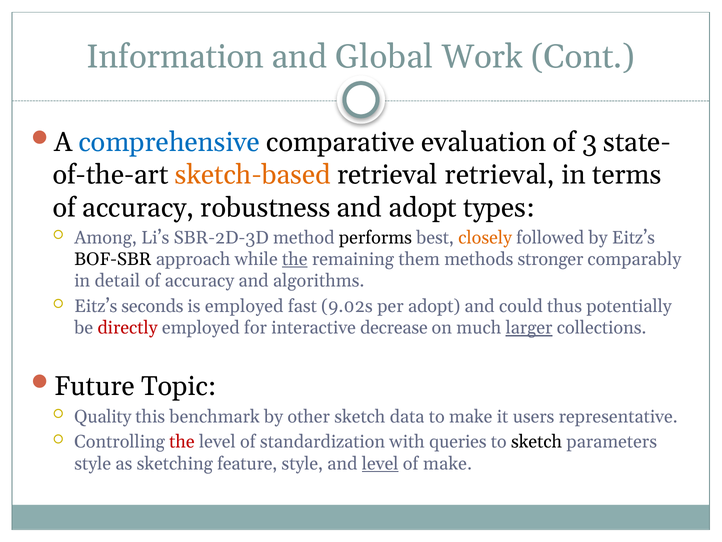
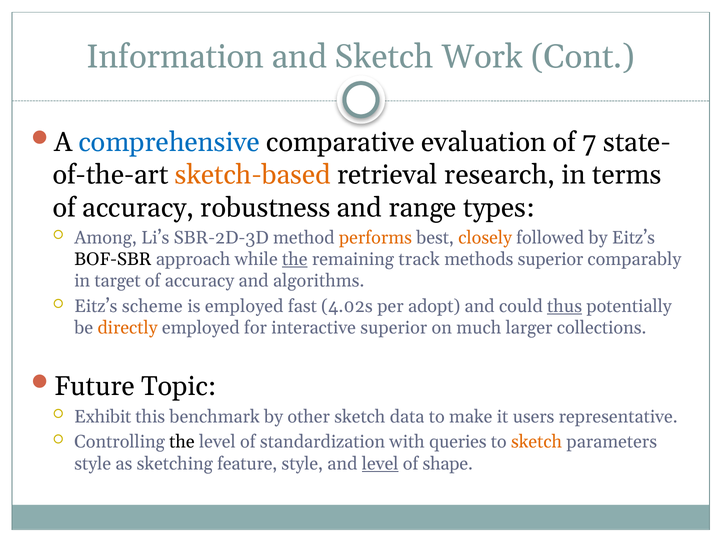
and Global: Global -> Sketch
3: 3 -> 7
retrieval retrieval: retrieval -> research
and adopt: adopt -> range
performs colour: black -> orange
them: them -> track
methods stronger: stronger -> superior
detail: detail -> target
seconds: seconds -> scheme
9.02s: 9.02s -> 4.02s
thus underline: none -> present
directly colour: red -> orange
interactive decrease: decrease -> superior
larger underline: present -> none
Quality: Quality -> Exhibit
the at (182, 441) colour: red -> black
sketch at (537, 441) colour: black -> orange
of make: make -> shape
